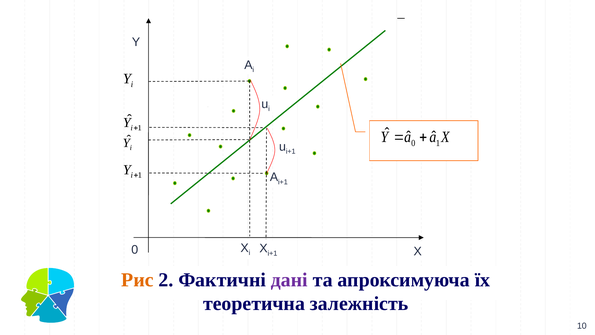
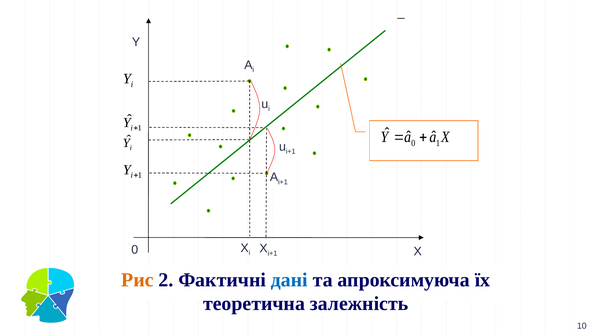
дані colour: purple -> blue
